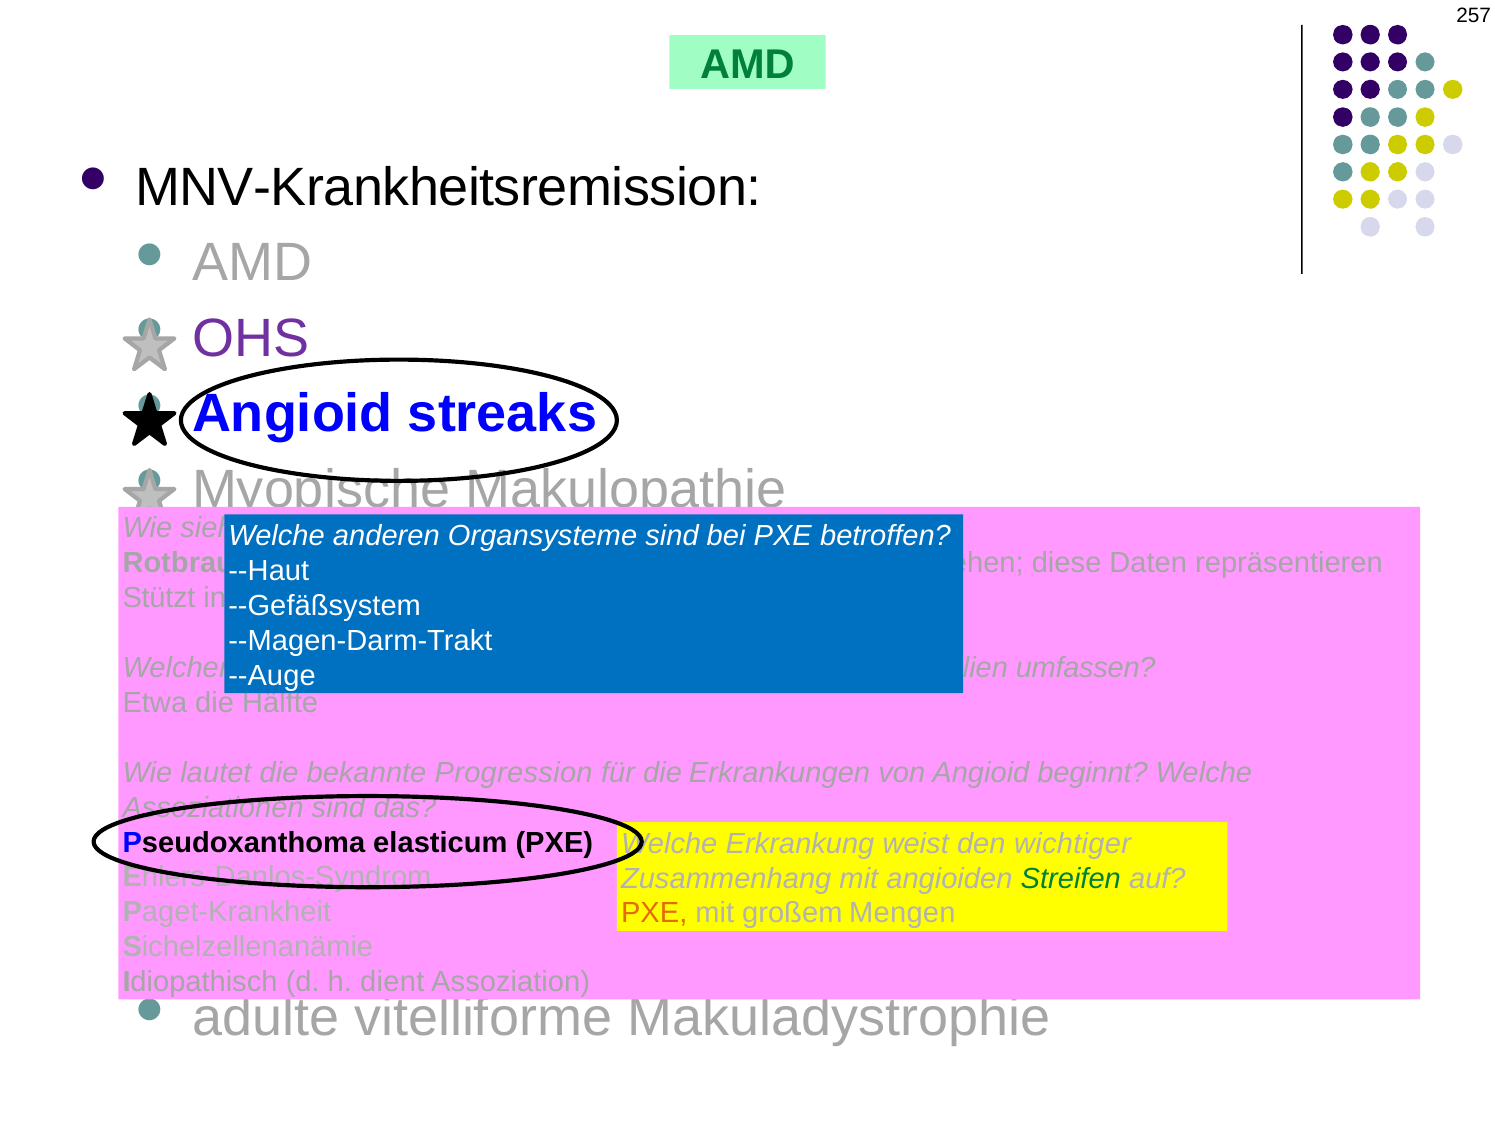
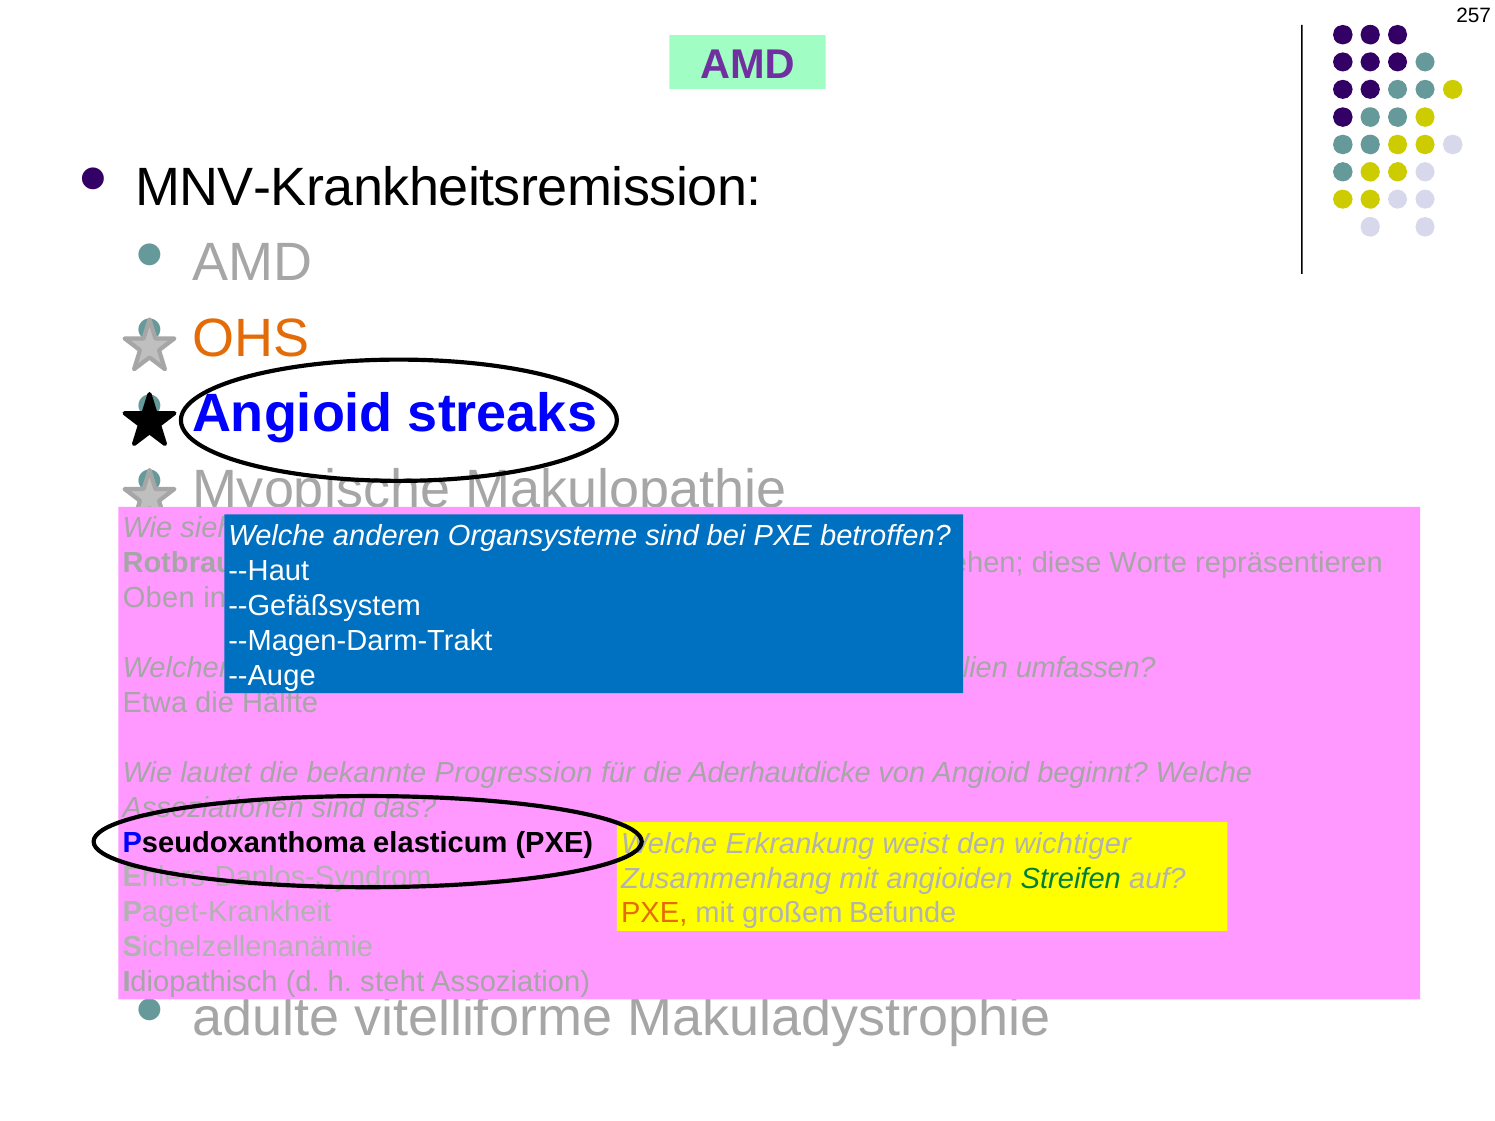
AMD at (747, 65) colour: green -> purple
OHS colour: purple -> orange
Daten: Daten -> Worte
Stützt: Stützt -> Oben
Erkrankungen: Erkrankungen -> Aderhautdicke
Mengen: Mengen -> Befunde
dient: dient -> steht
